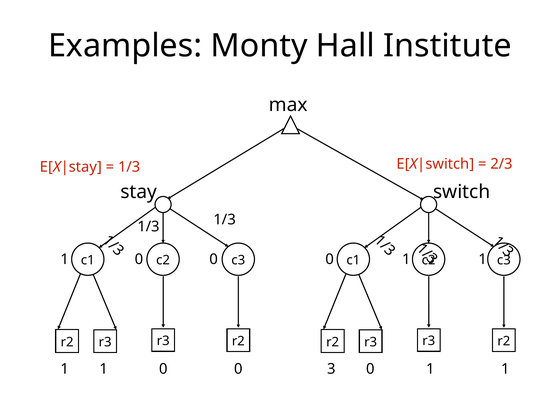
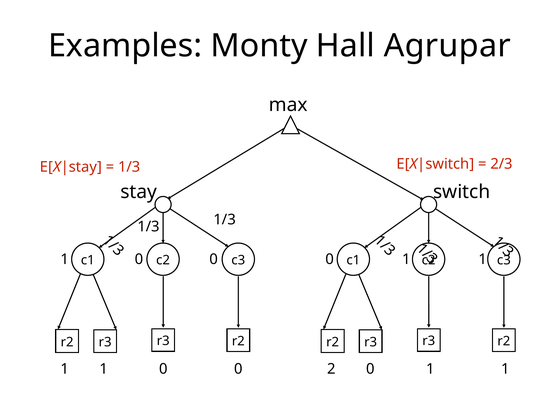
Institute: Institute -> Agrupar
0 3: 3 -> 2
